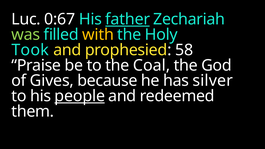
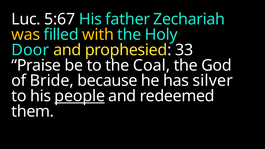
0:67: 0:67 -> 5:67
father underline: present -> none
was colour: light green -> yellow
Took: Took -> Door
58: 58 -> 33
Gives: Gives -> Bride
